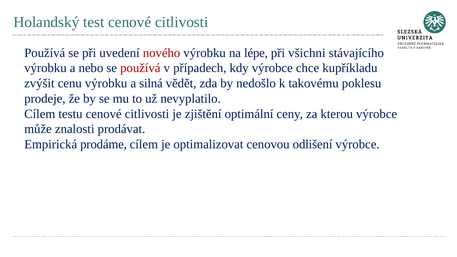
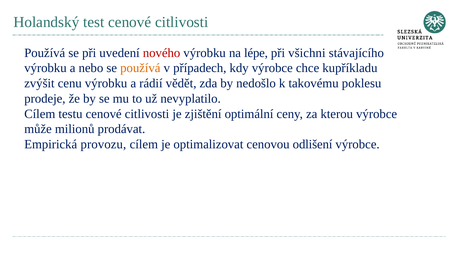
používá at (140, 68) colour: red -> orange
silná: silná -> rádií
znalosti: znalosti -> milionů
prodáme: prodáme -> provozu
